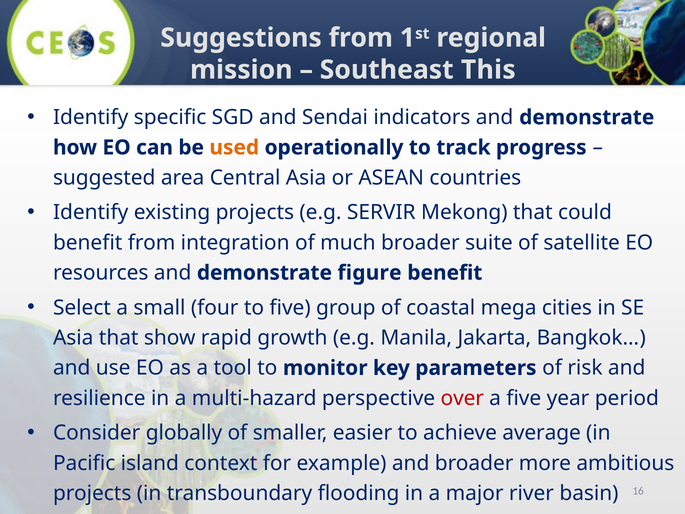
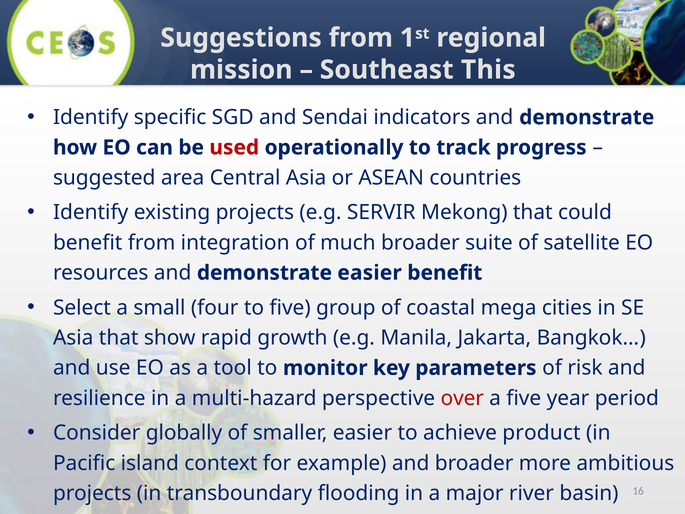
used colour: orange -> red
demonstrate figure: figure -> easier
average: average -> product
